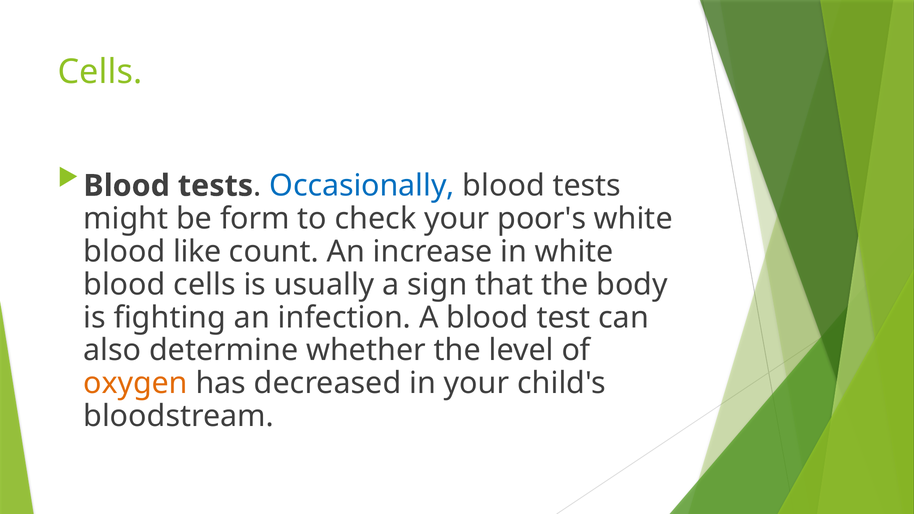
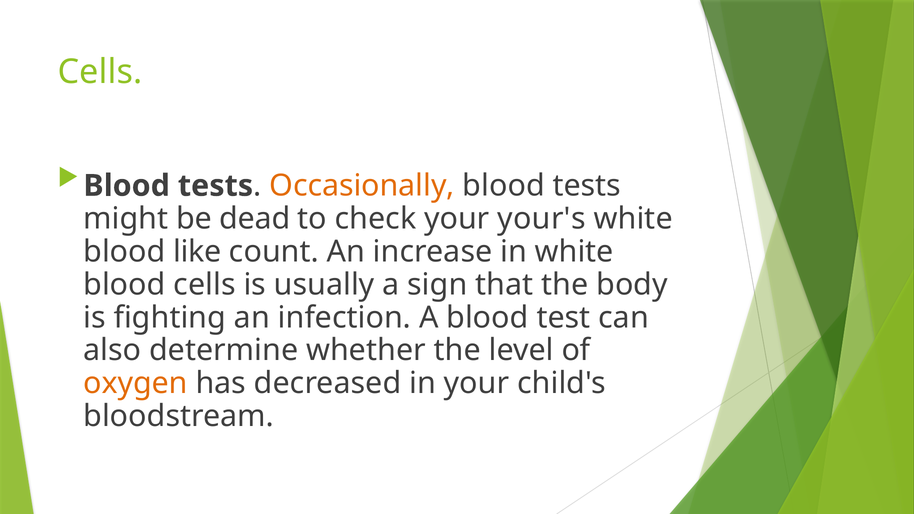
Occasionally colour: blue -> orange
form: form -> dead
poor's: poor's -> your's
